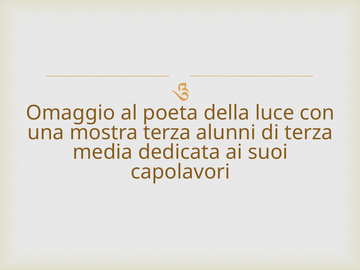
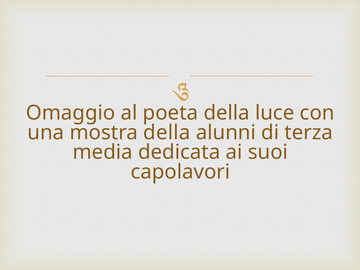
mostra terza: terza -> della
